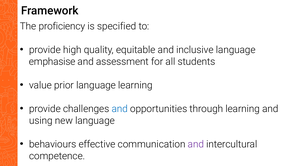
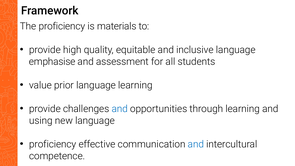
specified: specified -> materials
behaviours at (53, 144): behaviours -> proficiency
and at (196, 144) colour: purple -> blue
